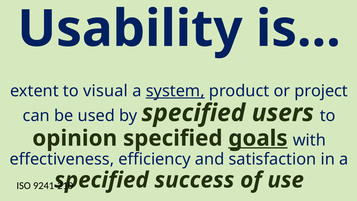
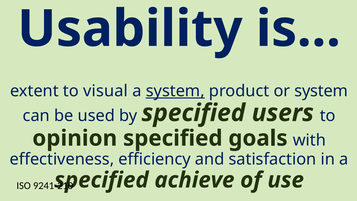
or project: project -> system
goals underline: present -> none
success: success -> achieve
